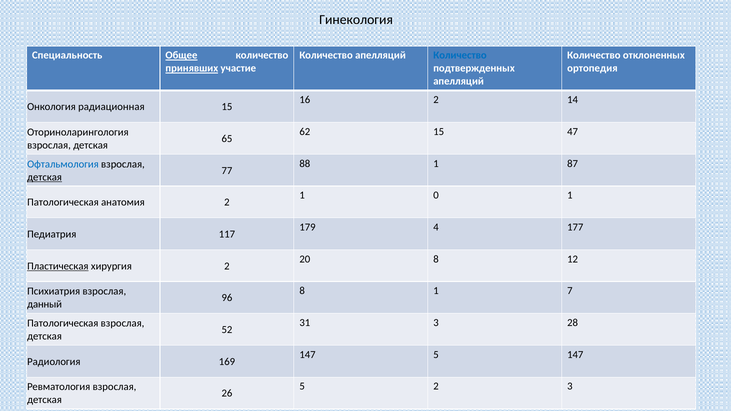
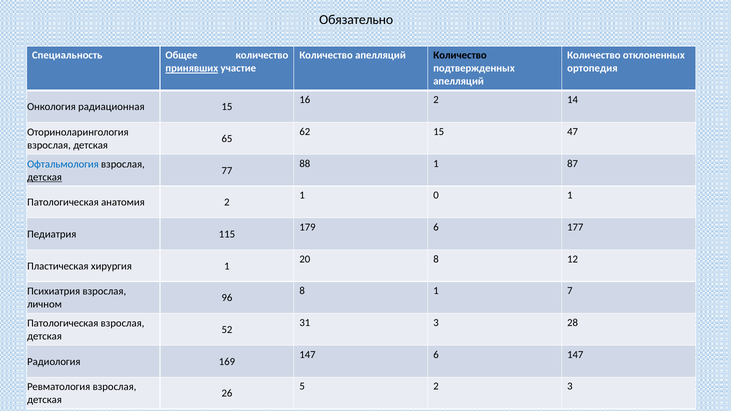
Гинекология: Гинекология -> Обязательно
Общее underline: present -> none
Количество at (460, 55) colour: blue -> black
179 4: 4 -> 6
117: 117 -> 115
Пластическая underline: present -> none
хирургия 2: 2 -> 1
данный: данный -> личном
147 5: 5 -> 6
